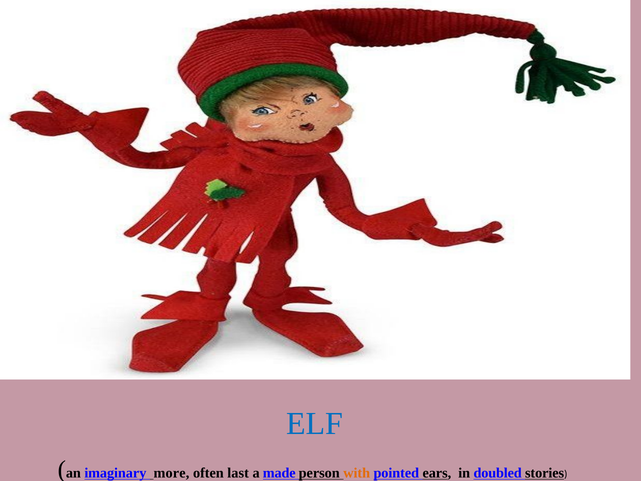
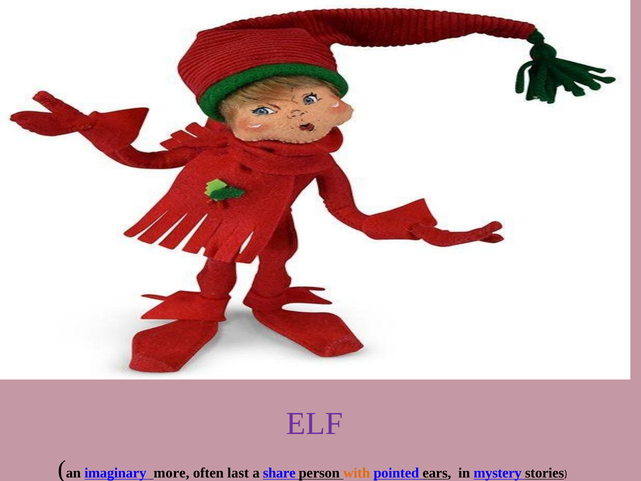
ELF colour: blue -> purple
made: made -> share
doubled: doubled -> mystery
